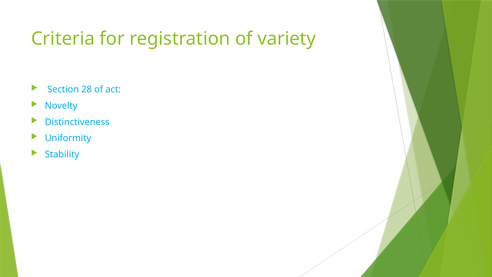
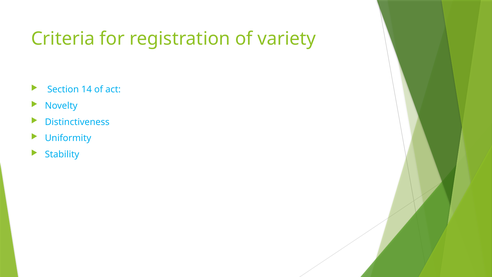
28: 28 -> 14
